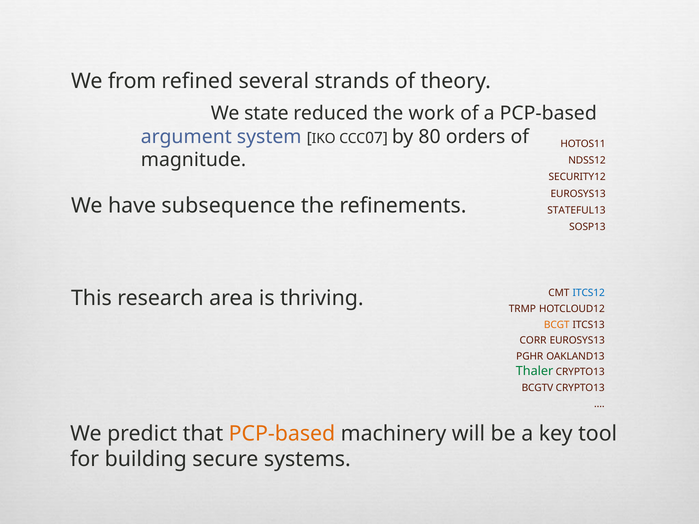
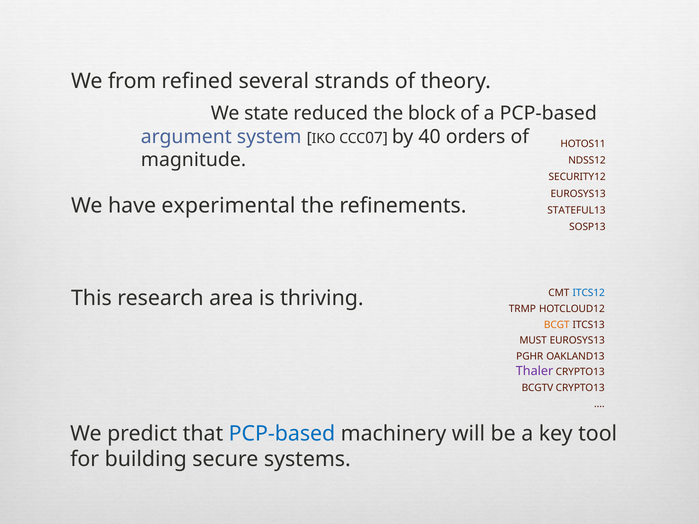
work: work -> block
80: 80 -> 40
subsequence: subsequence -> experimental
CORR: CORR -> MUST
Thaler colour: green -> purple
PCP-based at (282, 434) colour: orange -> blue
